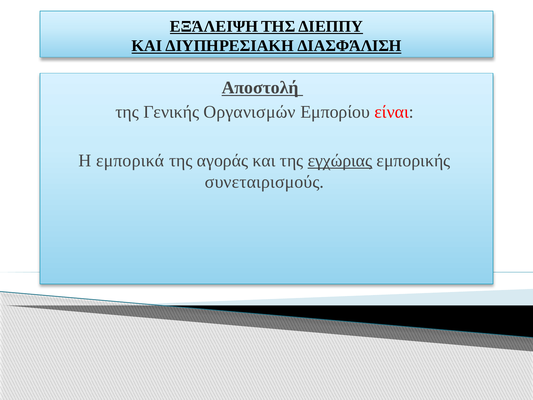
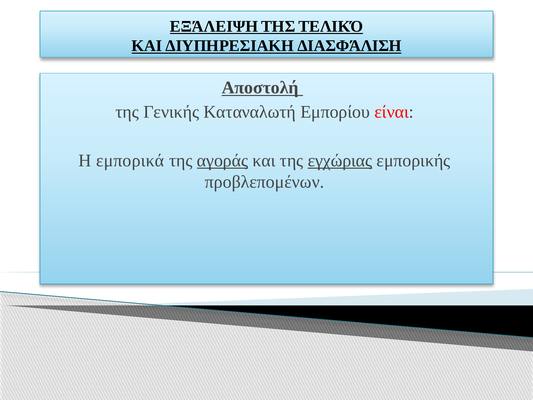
ΔΙΕΠΠΥ: ΔΙΕΠΠΥ -> ΤΕΛΙΚΌ
Οργανισμών: Οργανισμών -> Καταναλωτή
αγοράς underline: none -> present
συνεταιρισμούς: συνεταιρισμούς -> προβλεπομένων
